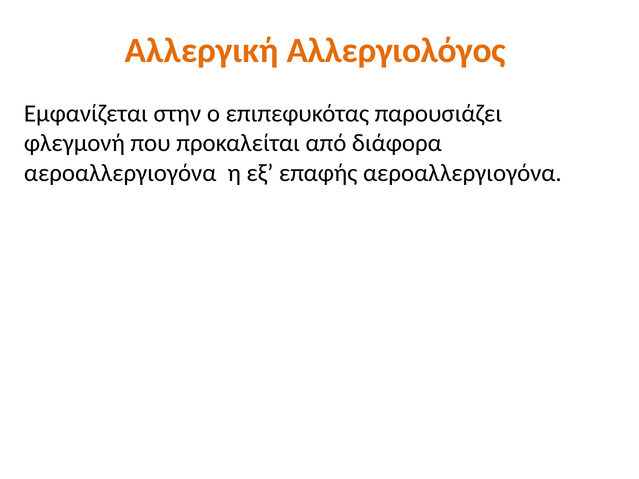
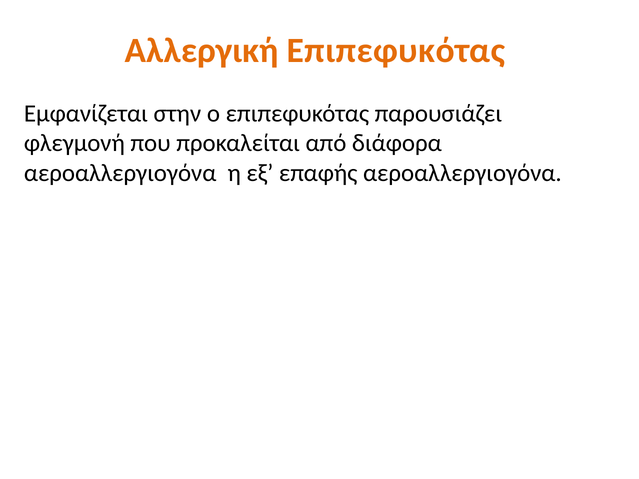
Αλλεργική Αλλεργιολόγος: Αλλεργιολόγος -> Επιπεφυκότας
